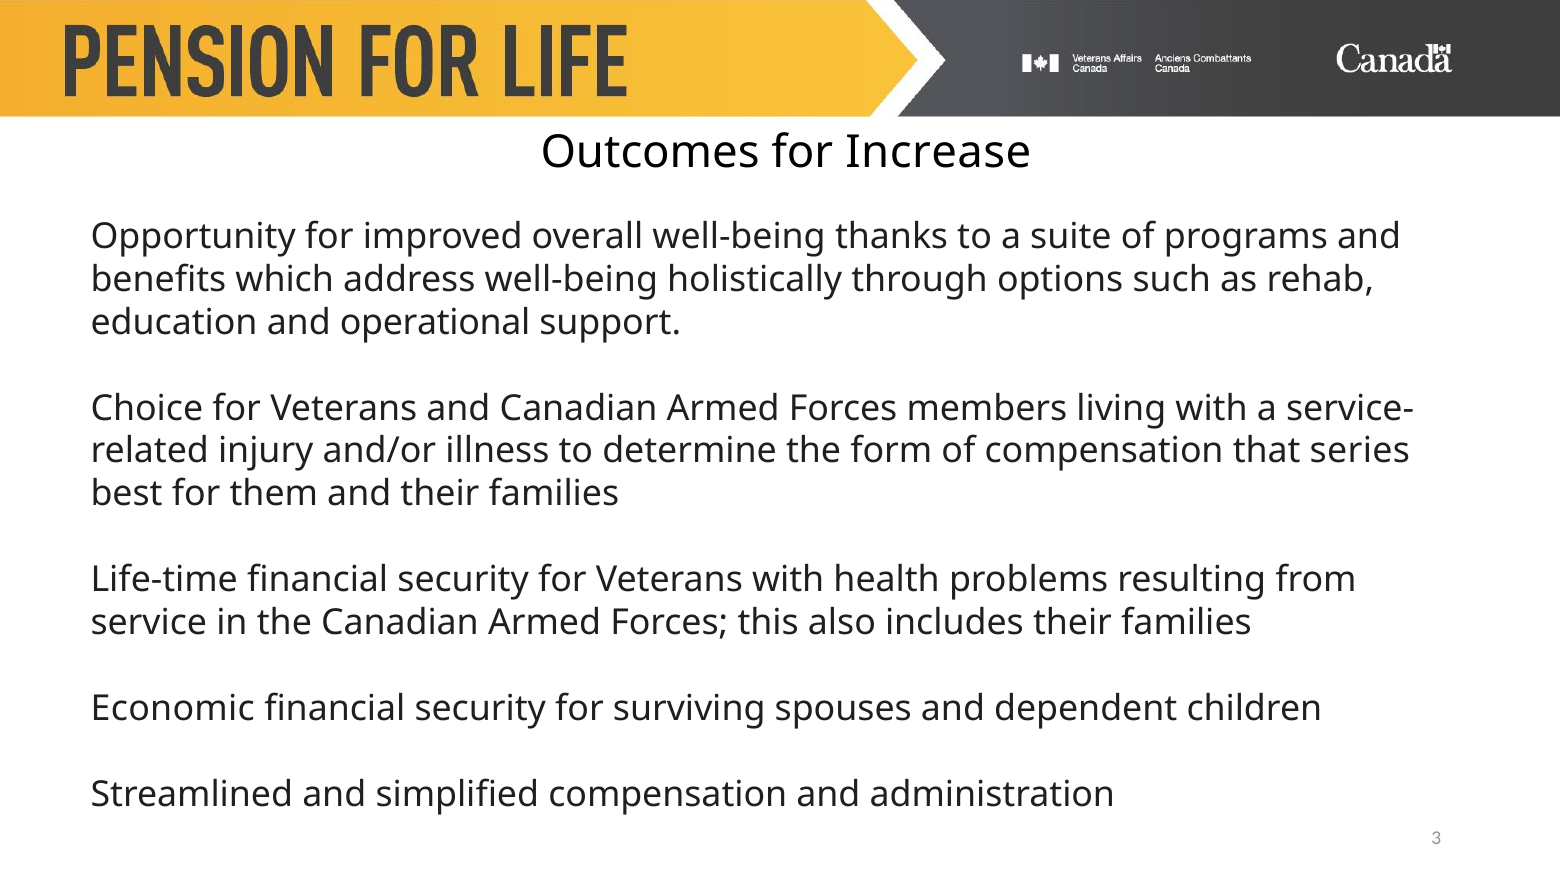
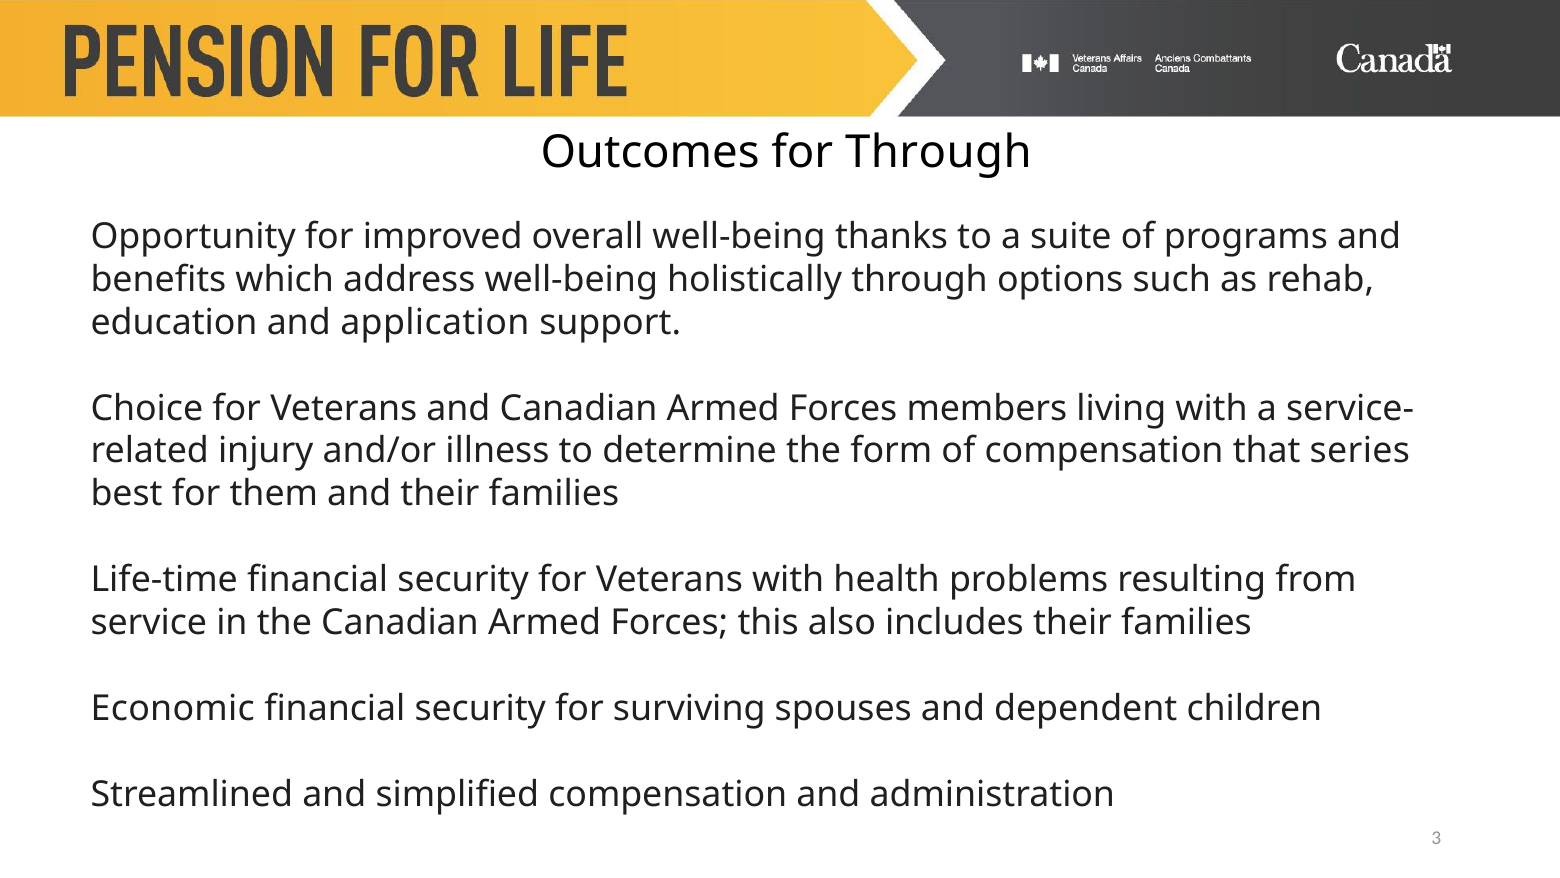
for Increase: Increase -> Through
operational: operational -> application
